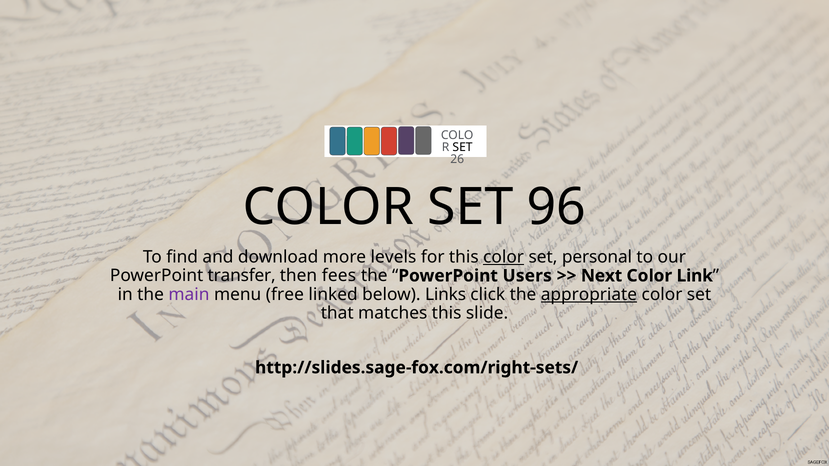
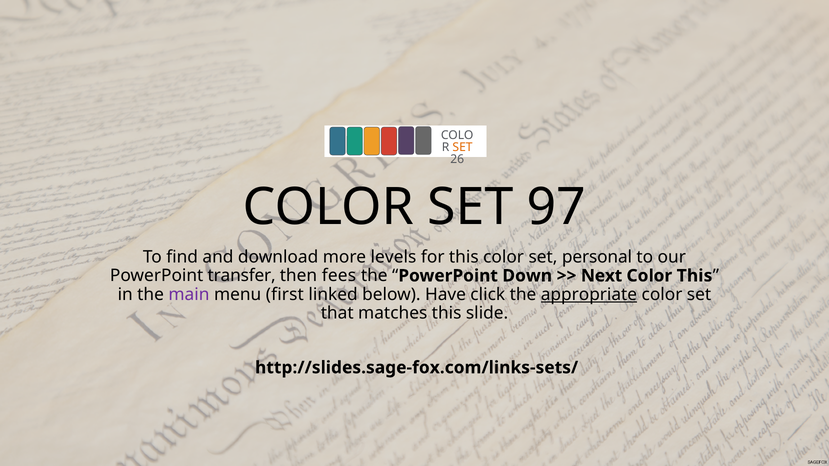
SET at (463, 147) colour: black -> orange
96: 96 -> 97
color at (504, 257) underline: present -> none
Users: Users -> Down
Color Link: Link -> This
free: free -> first
Links: Links -> Have
http://slides.sage-fox.com/right-sets/: http://slides.sage-fox.com/right-sets/ -> http://slides.sage-fox.com/links-sets/
